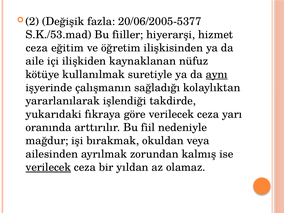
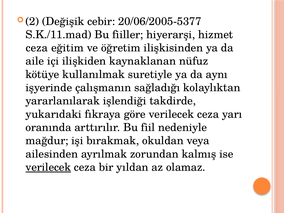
fazla: fazla -> cebir
S.K./53.mad: S.K./53.mad -> S.K./11.mad
aynı underline: present -> none
